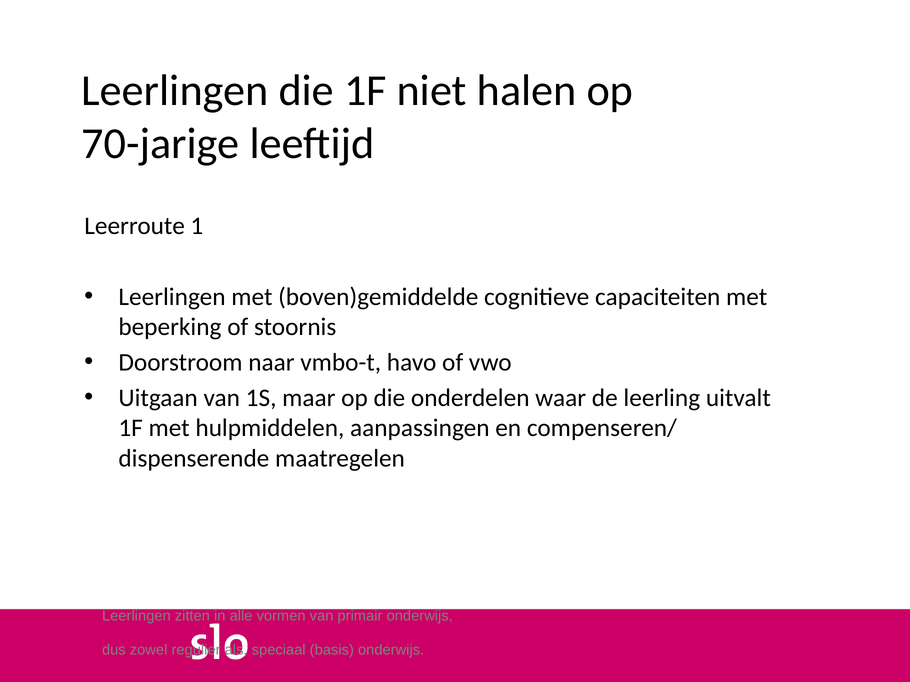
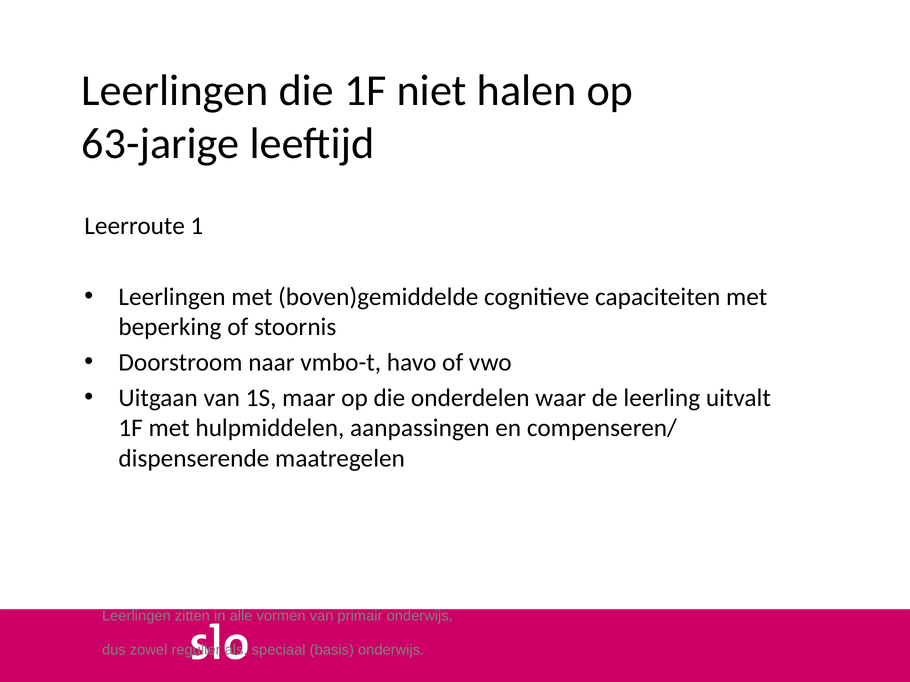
70-jarige: 70-jarige -> 63-jarige
